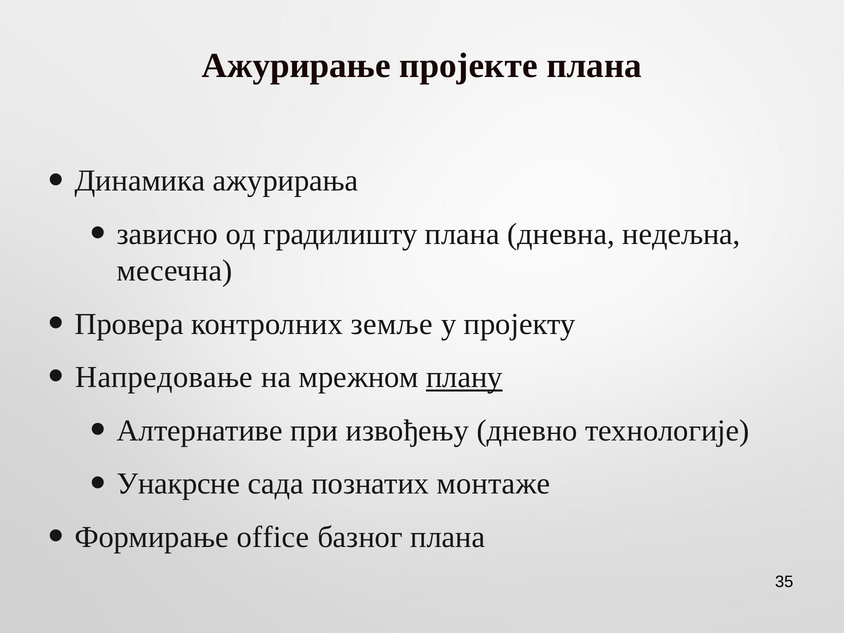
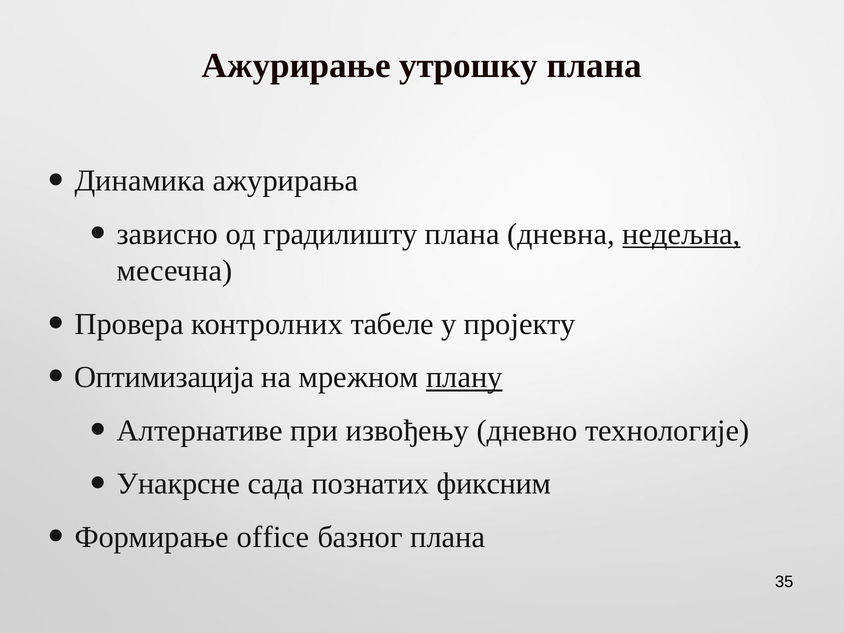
пројекте: пројекте -> утрошку
недељна underline: none -> present
земље: земље -> табеле
Напредовање: Напредовање -> Оптимизација
монтаже: монтаже -> фиксним
